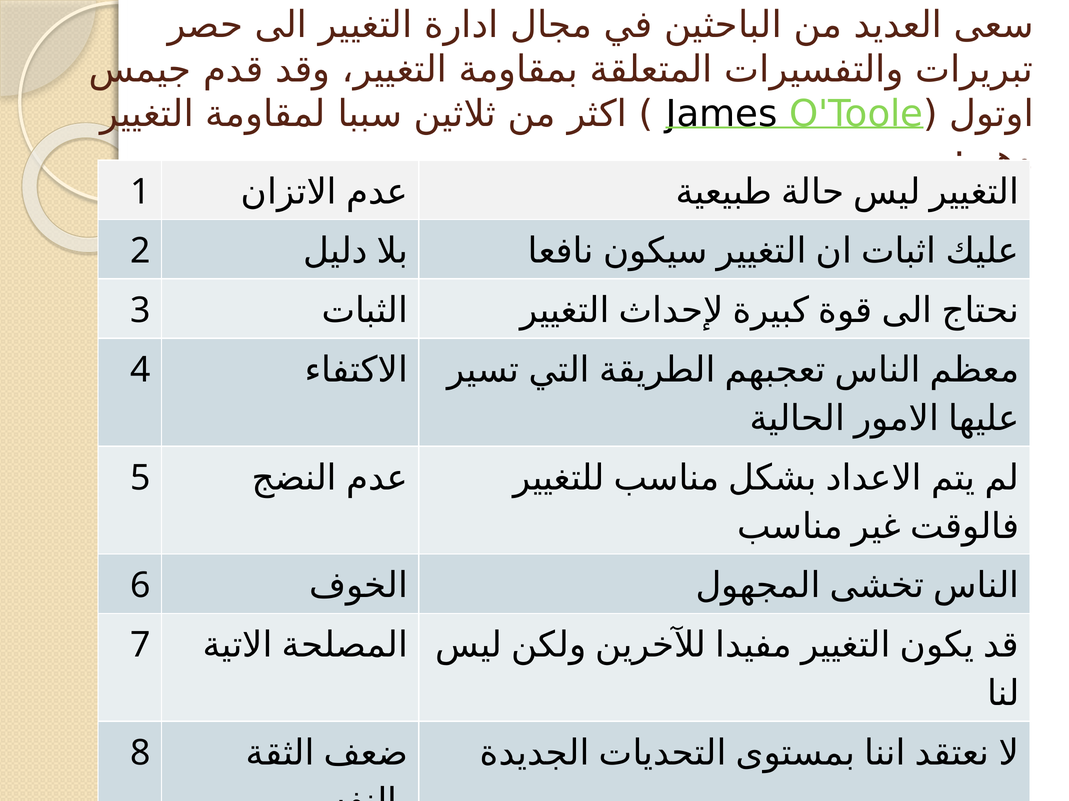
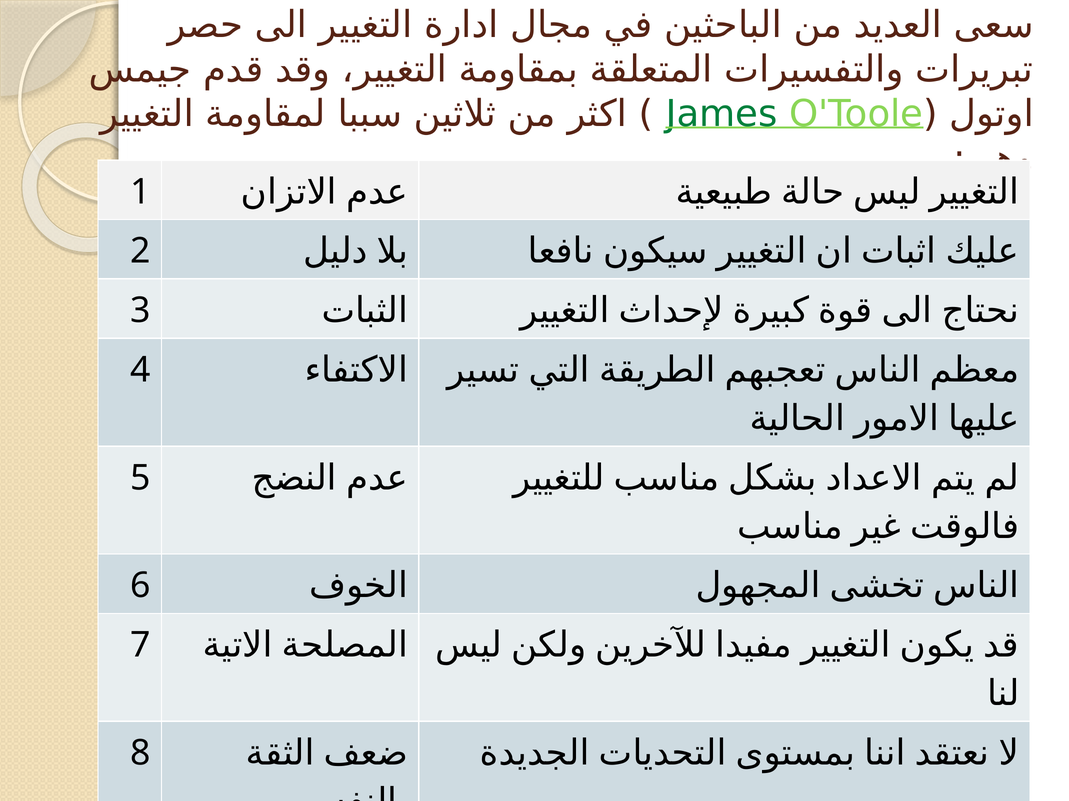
James colour: black -> green
